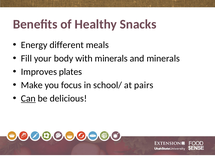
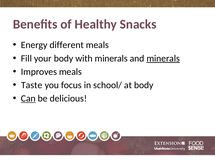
minerals at (163, 58) underline: none -> present
Improves plates: plates -> meals
Make: Make -> Taste
at pairs: pairs -> body
